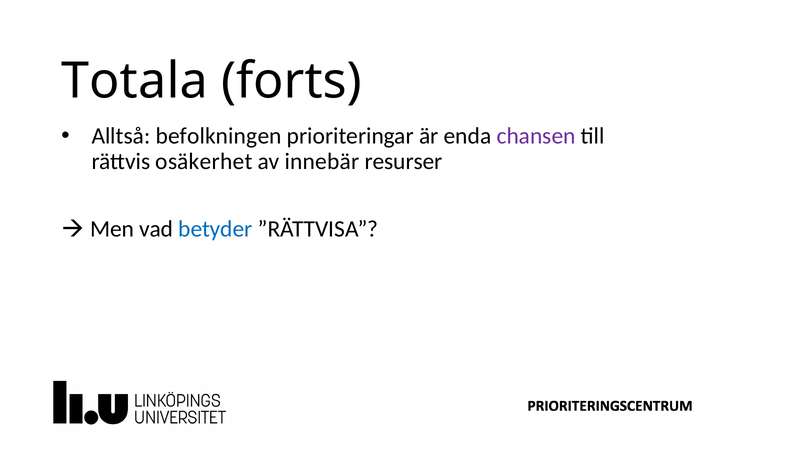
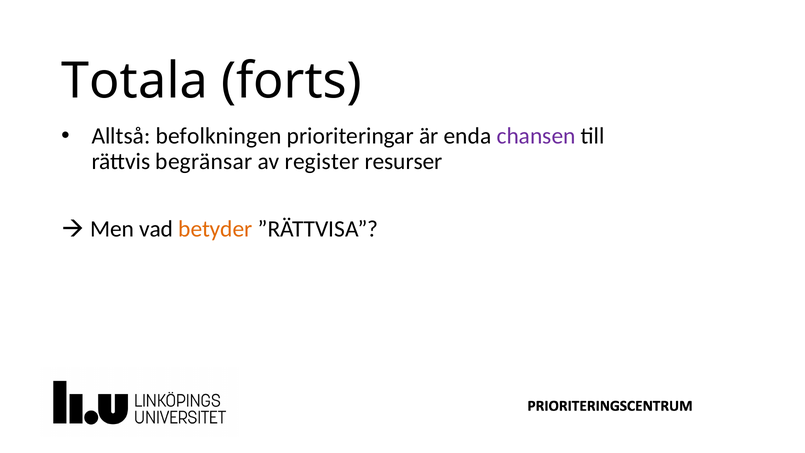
osäkerhet: osäkerhet -> begränsar
innebär: innebär -> register
betyder colour: blue -> orange
